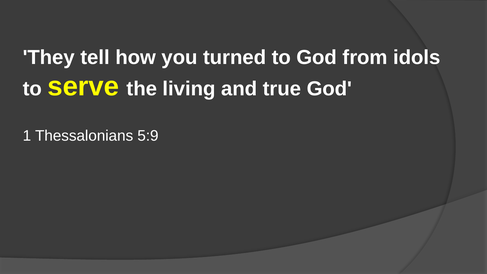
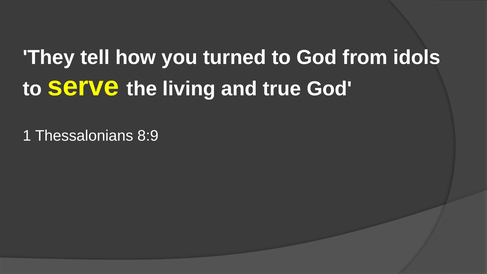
5:9: 5:9 -> 8:9
